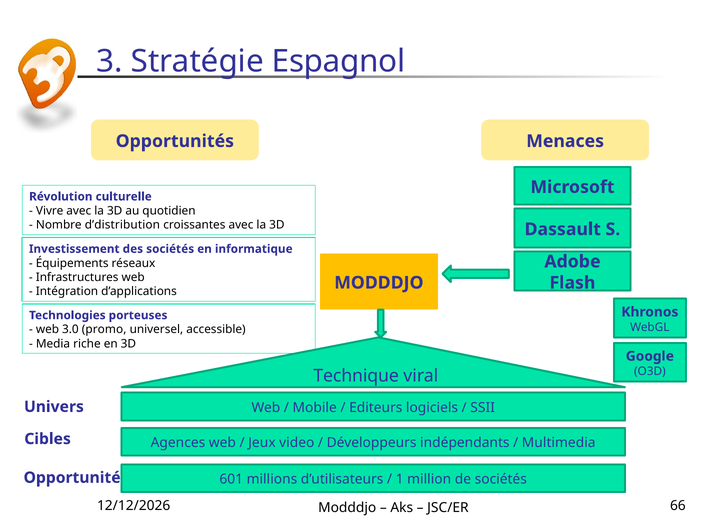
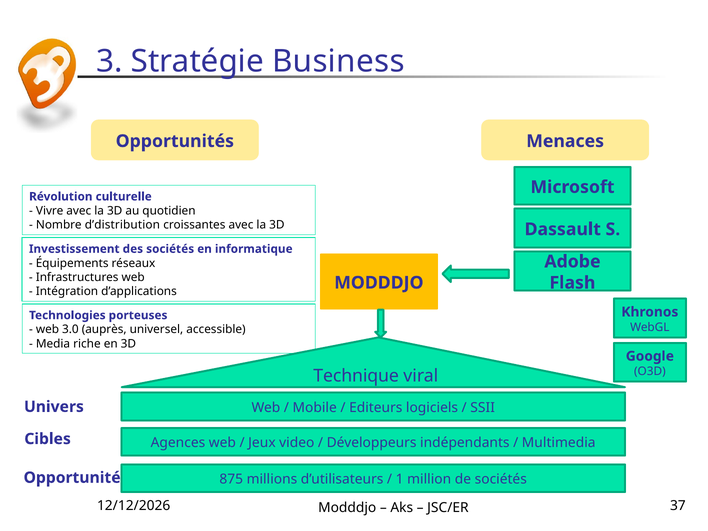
Espagnol: Espagnol -> Business
promo: promo -> auprès
601: 601 -> 875
66: 66 -> 37
